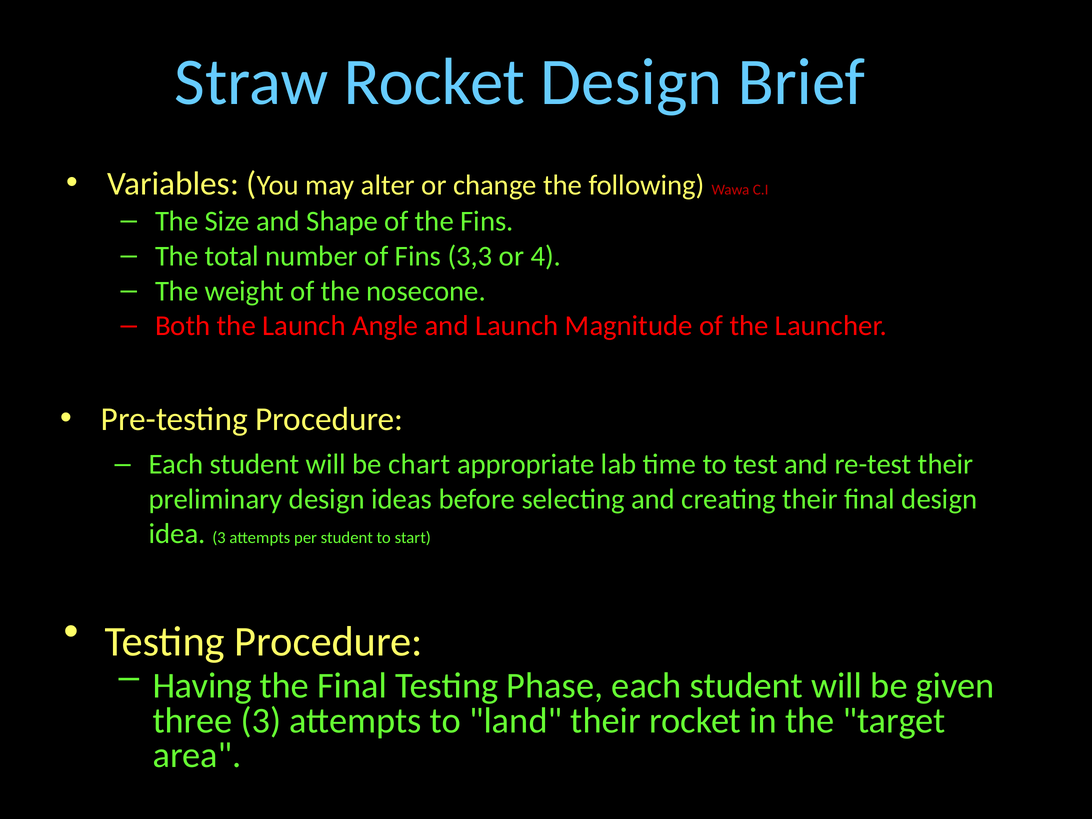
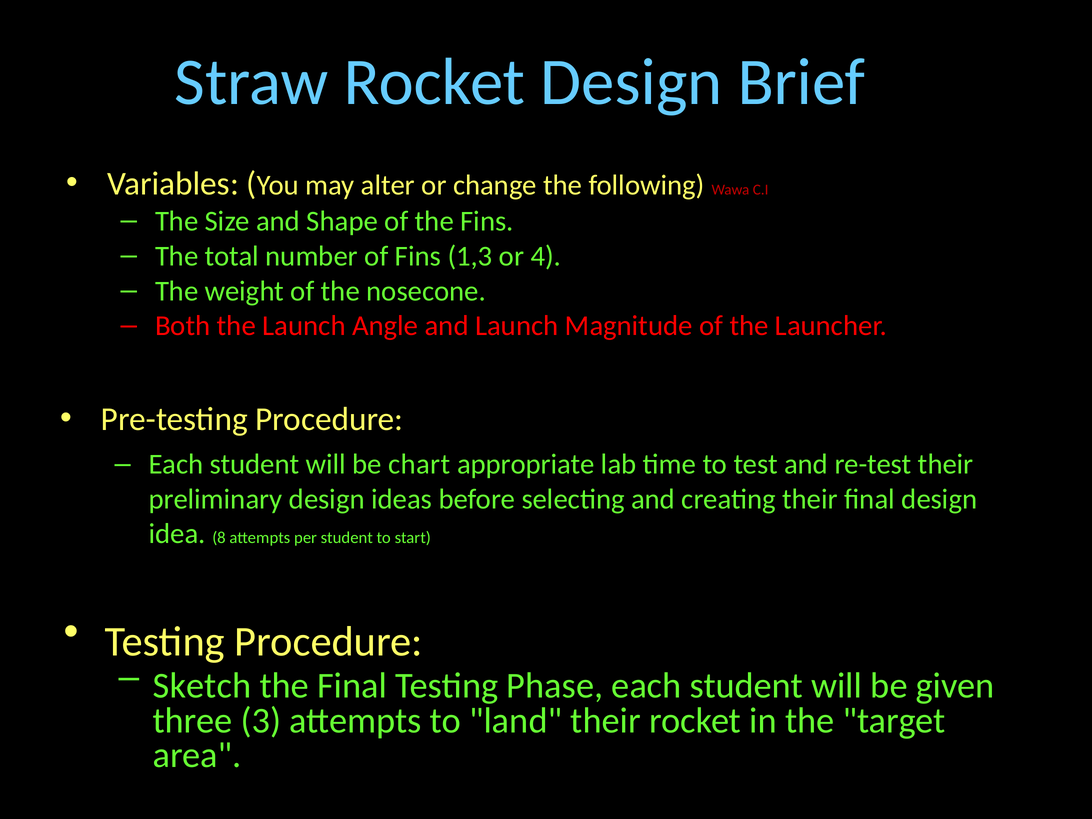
3,3: 3,3 -> 1,3
idea 3: 3 -> 8
Having: Having -> Sketch
